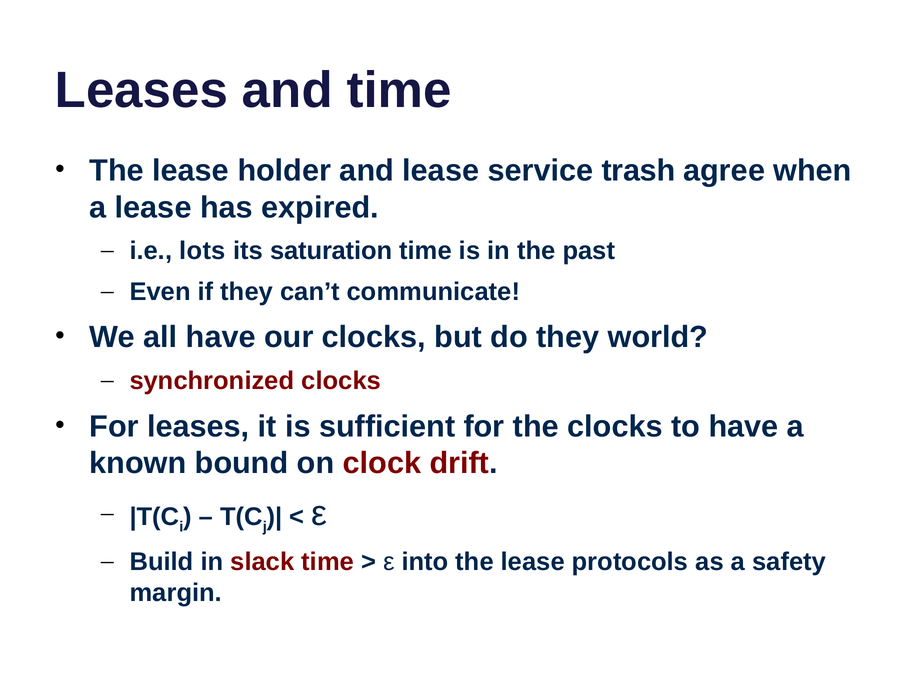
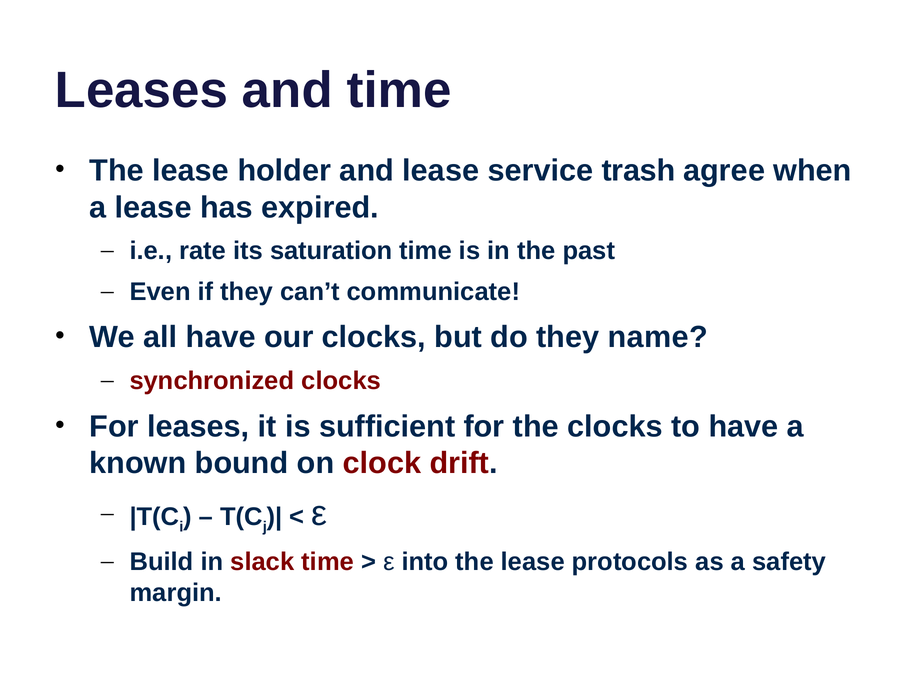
lots: lots -> rate
world: world -> name
